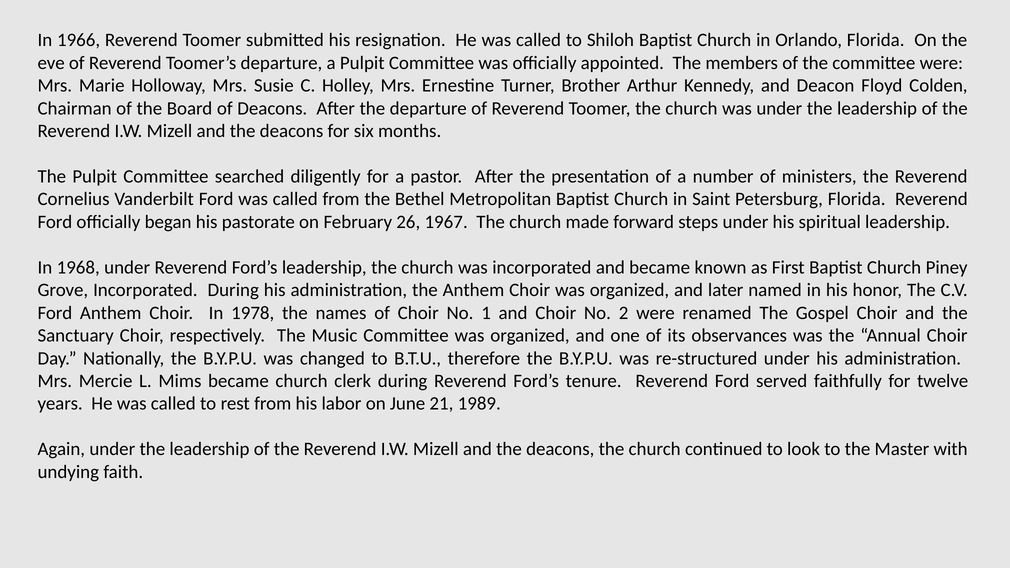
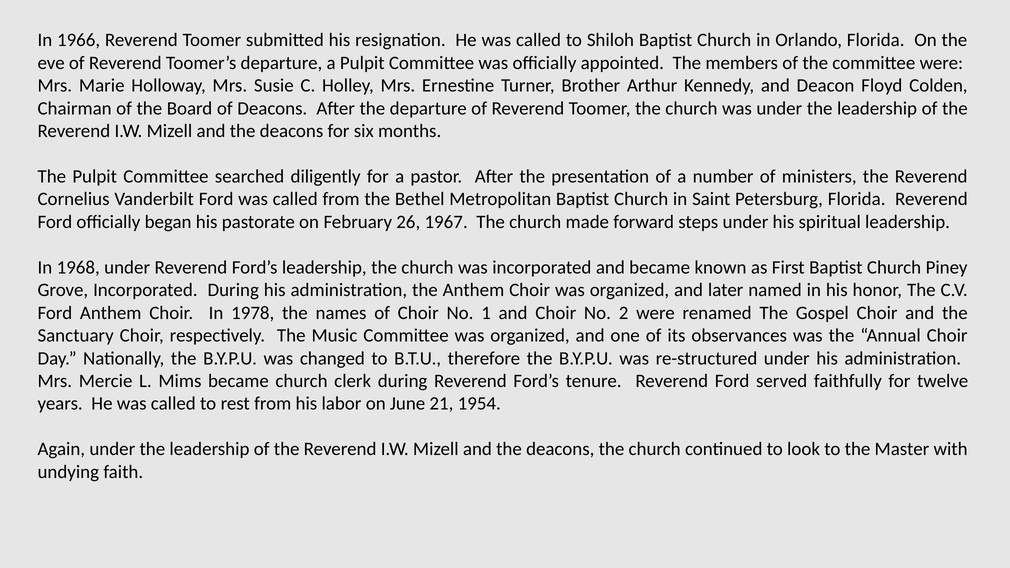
1989: 1989 -> 1954
